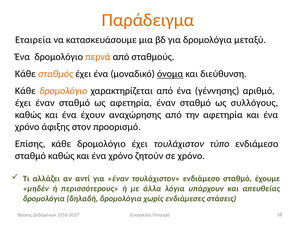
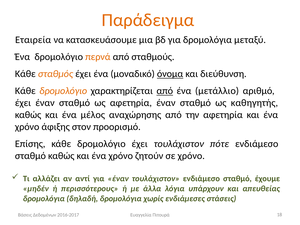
από at (165, 91) underline: none -> present
γέννησης: γέννησης -> μετάλλιο
συλλόγους: συλλόγους -> καθηγητής
έχουν: έχουν -> μέλος
τύπο: τύπο -> πότε
